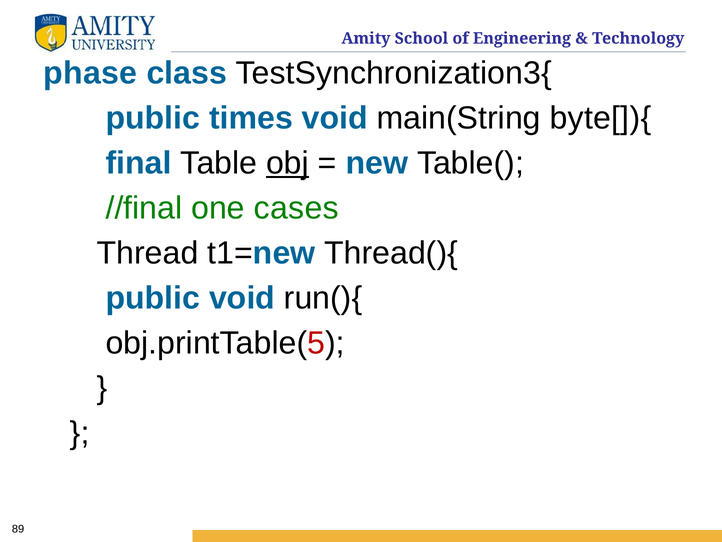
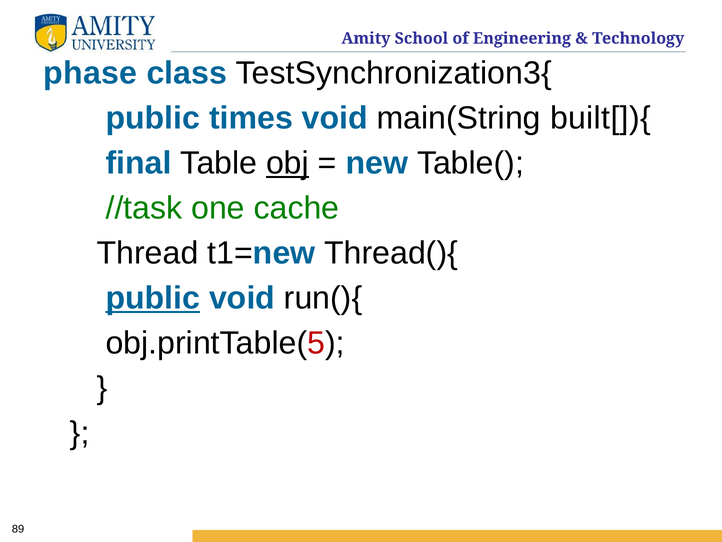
byte[]){: byte[]){ -> built[]){
//final: //final -> //task
cases: cases -> cache
public at (153, 298) underline: none -> present
